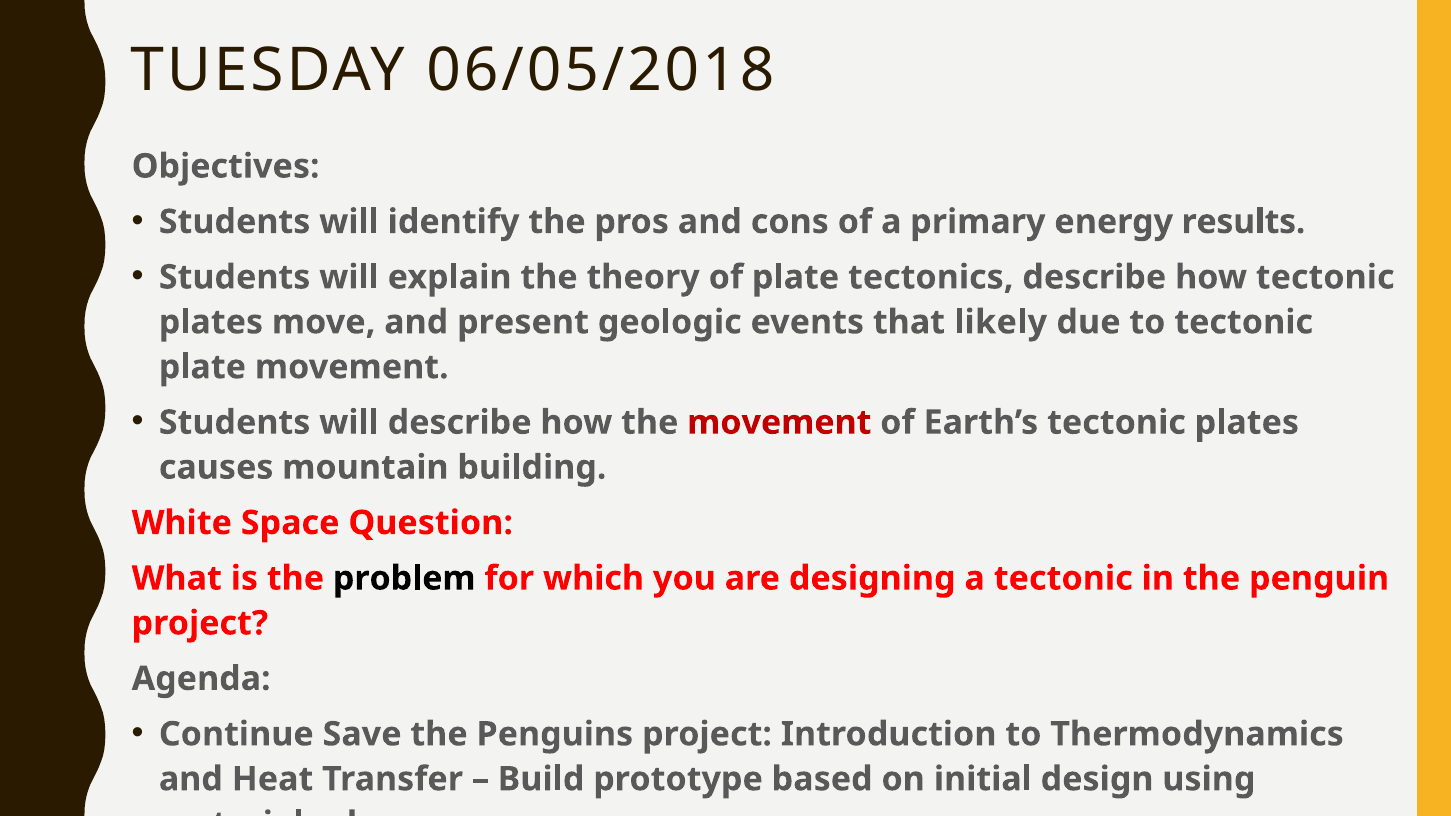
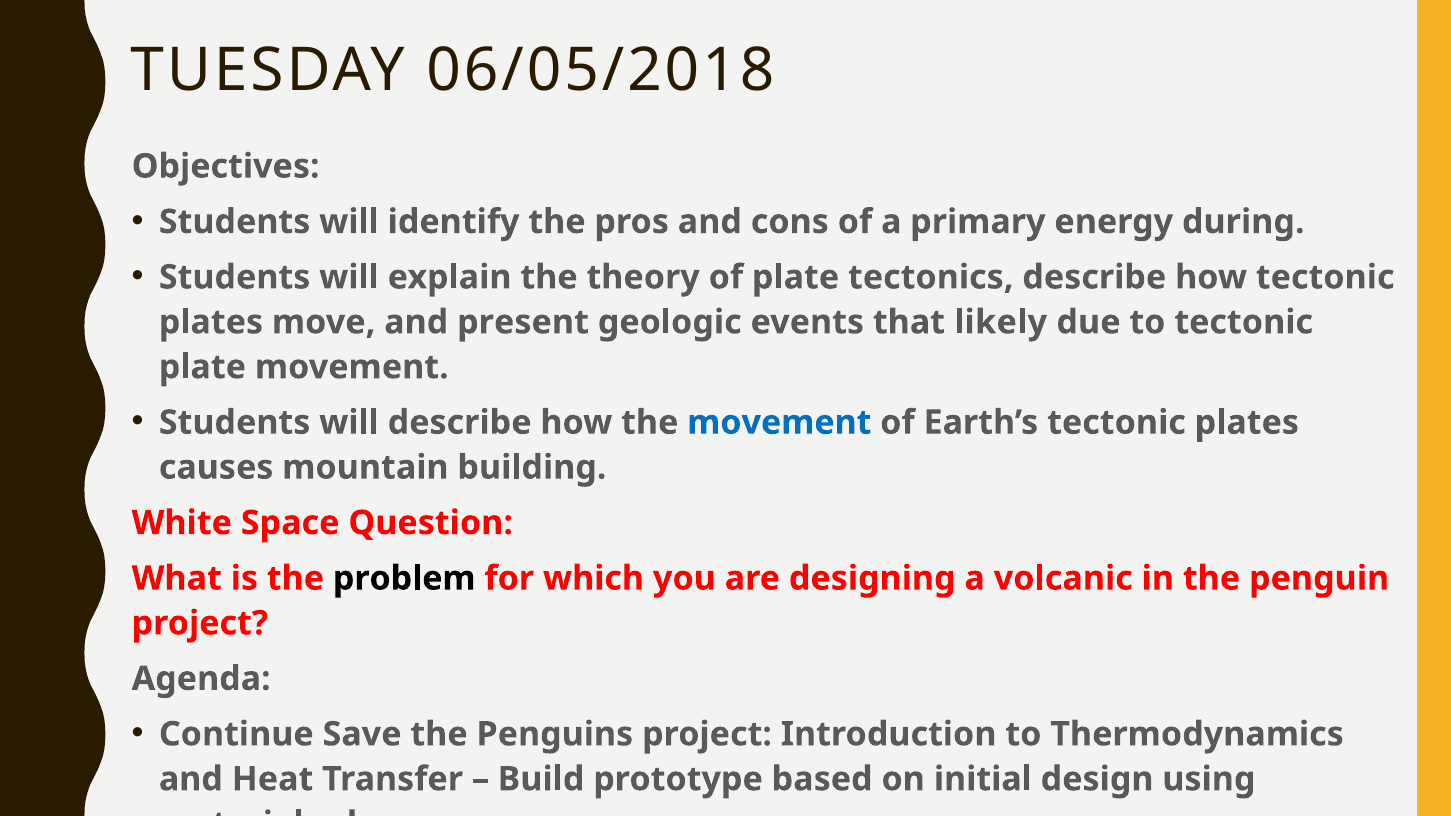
results: results -> during
movement at (779, 423) colour: red -> blue
a tectonic: tectonic -> volcanic
